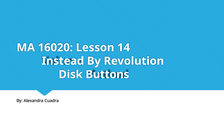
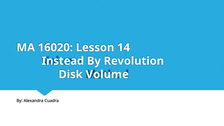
Buttons: Buttons -> Volume
